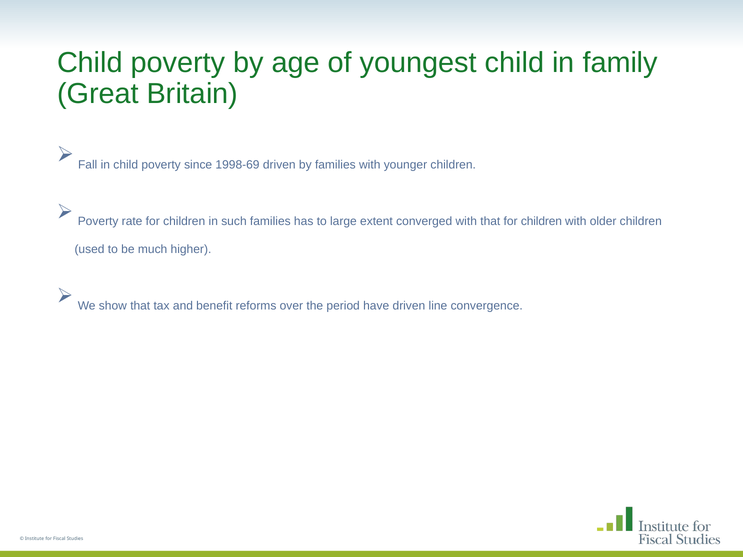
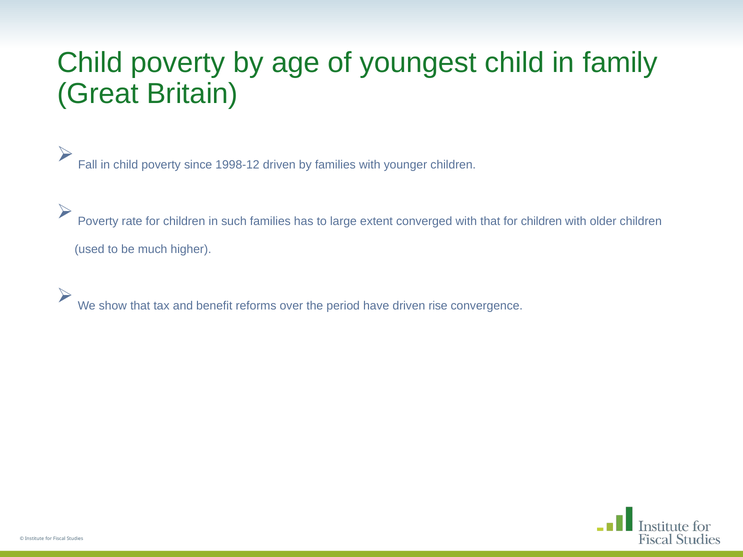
1998-69: 1998-69 -> 1998-12
line: line -> rise
